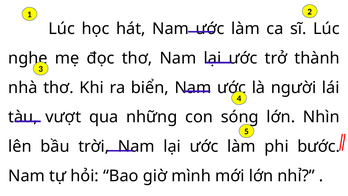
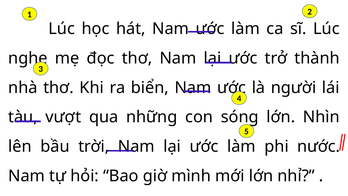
bước: bước -> nước
